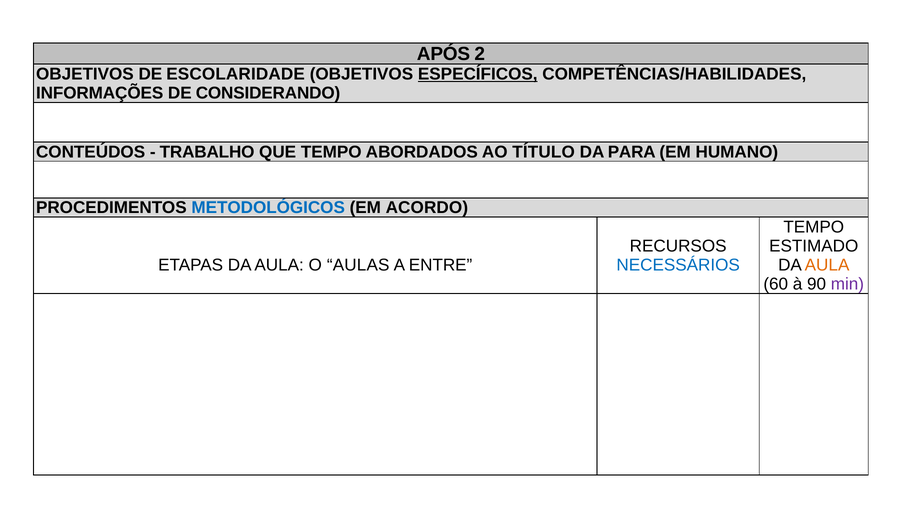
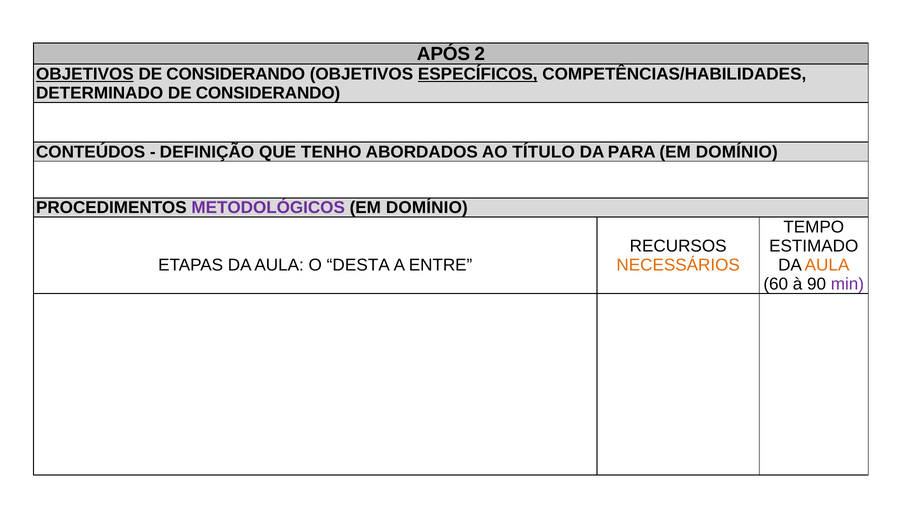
OBJETIVOS at (85, 74) underline: none -> present
ESCOLARIDADE at (236, 74): ESCOLARIDADE -> CONSIDERANDO
INFORMAÇÕES: INFORMAÇÕES -> DETERMINADO
TRABALHO: TRABALHO -> DEFINIÇÃO
QUE TEMPO: TEMPO -> TENHO
HUMANO at (737, 152): HUMANO -> DOMÍNIO
METODOLÓGICOS colour: blue -> purple
ACORDO at (427, 208): ACORDO -> DOMÍNIO
AULAS: AULAS -> DESTA
NECESSÁRIOS colour: blue -> orange
